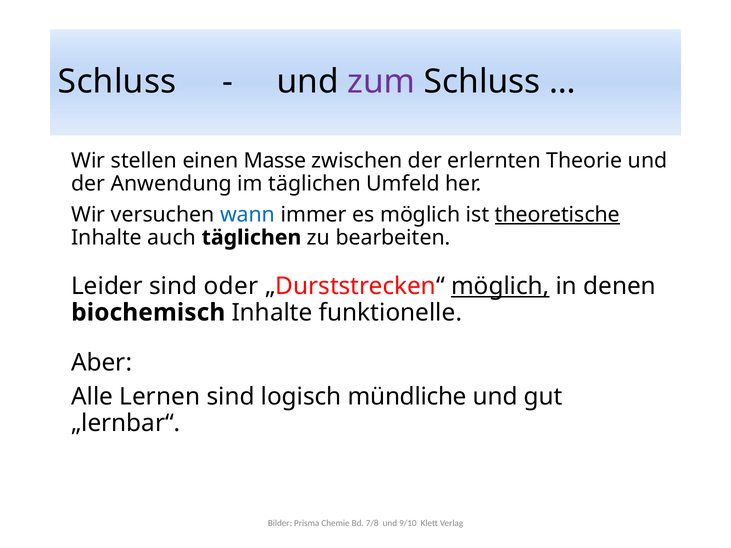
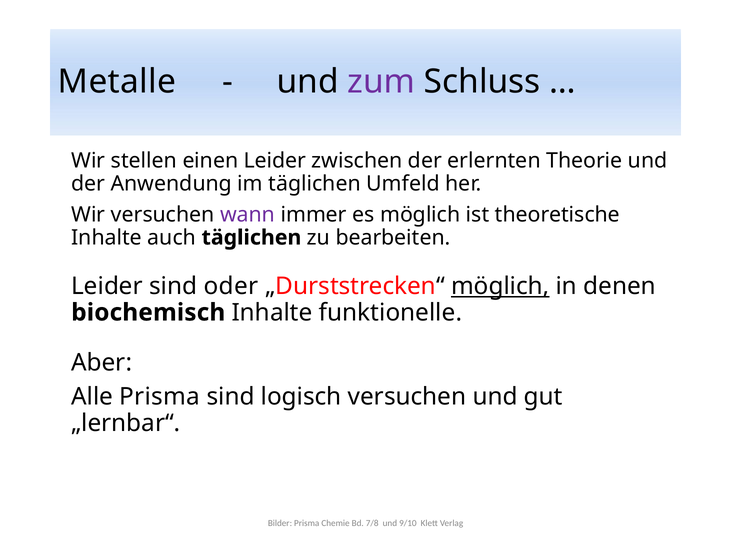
Schluss at (117, 82): Schluss -> Metalle
einen Masse: Masse -> Leider
wann colour: blue -> purple
theoretische underline: present -> none
Alle Lernen: Lernen -> Prisma
logisch mündliche: mündliche -> versuchen
